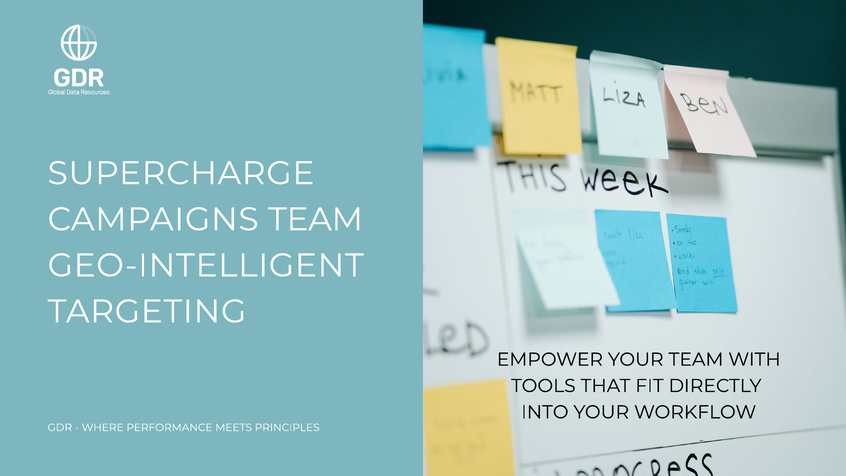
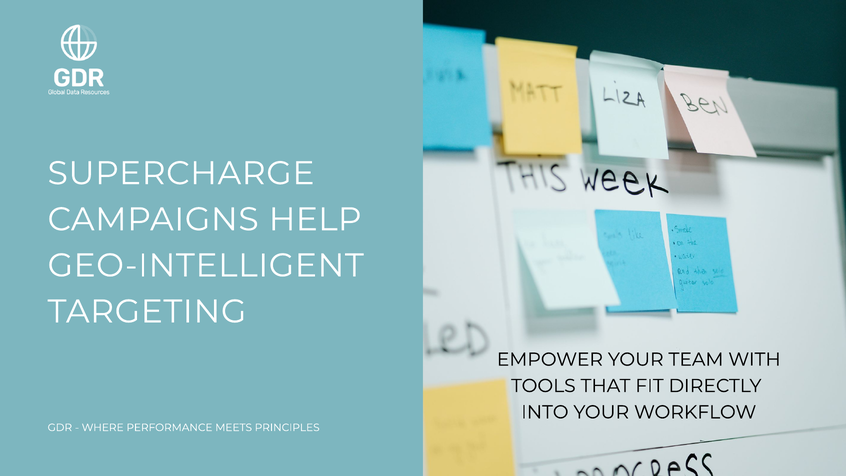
CAMPAIGNS TEAM: TEAM -> HELP
